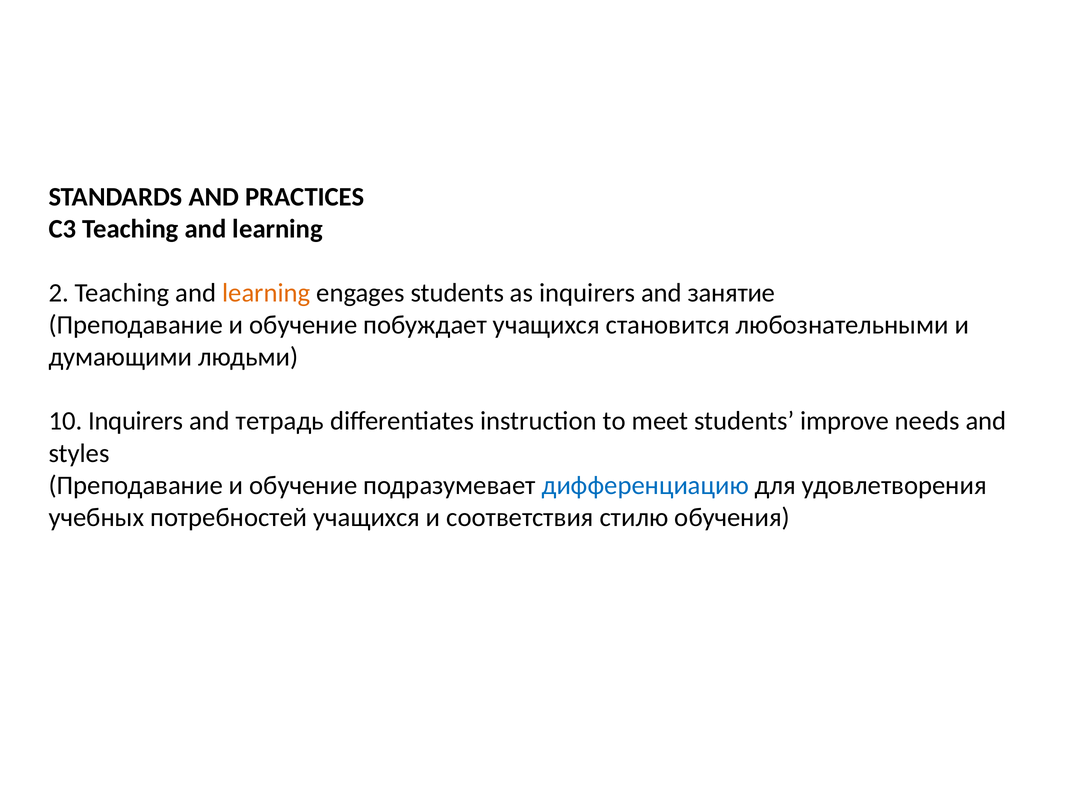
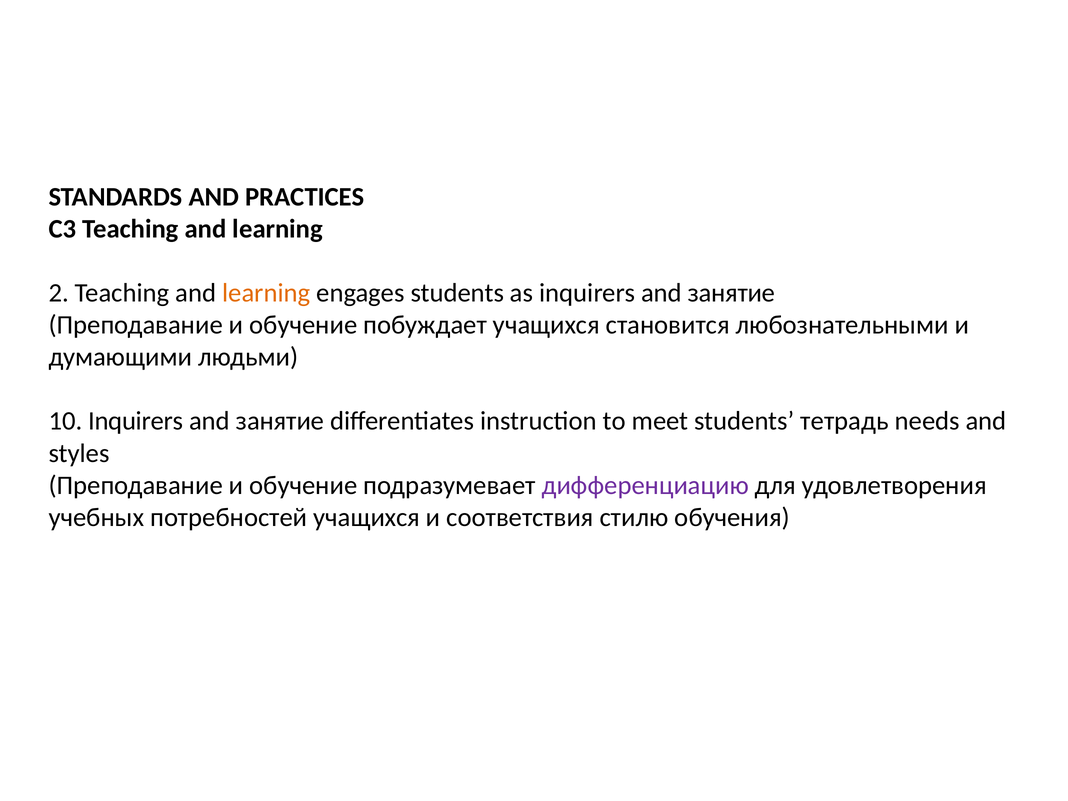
тетрадь at (280, 421): тетрадь -> занятие
improve: improve -> тетрадь
дифференциацию colour: blue -> purple
